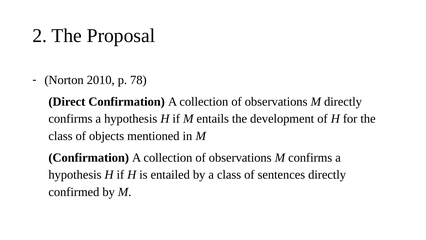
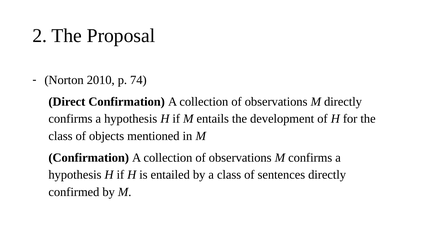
78: 78 -> 74
